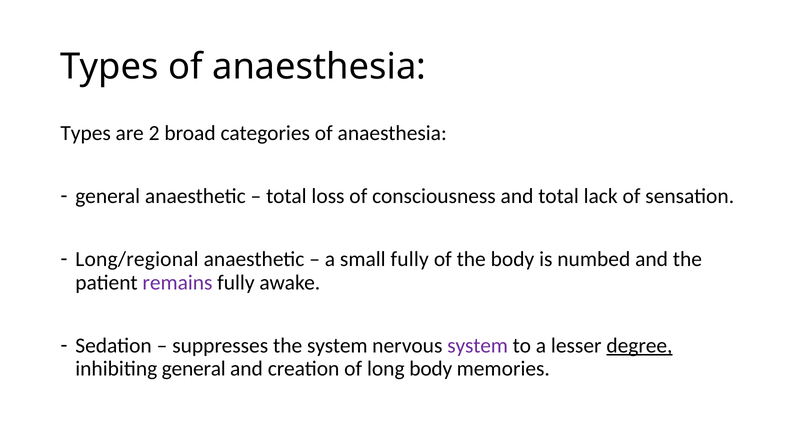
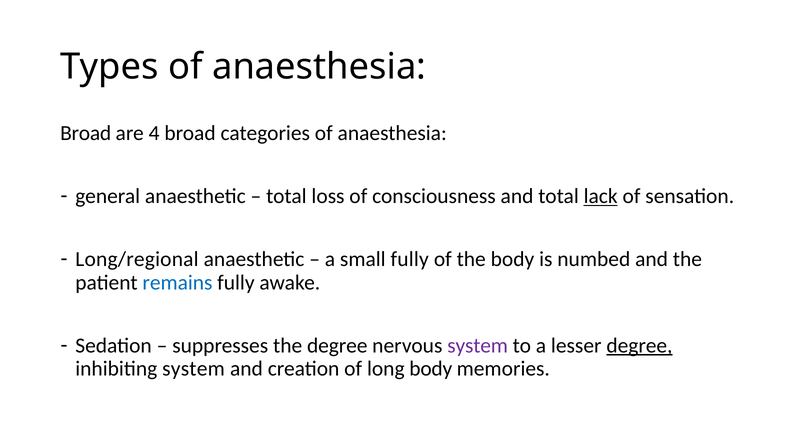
Types at (86, 133): Types -> Broad
2: 2 -> 4
lack underline: none -> present
remains colour: purple -> blue
the system: system -> degree
inhibiting general: general -> system
